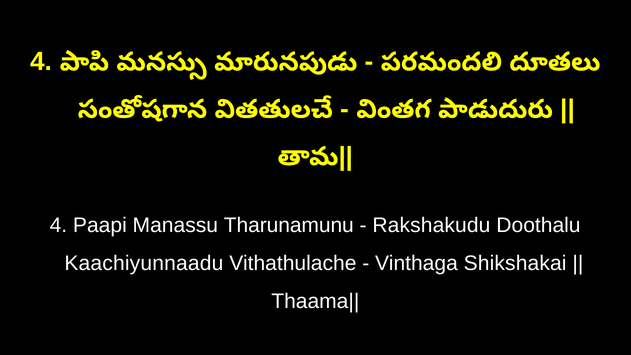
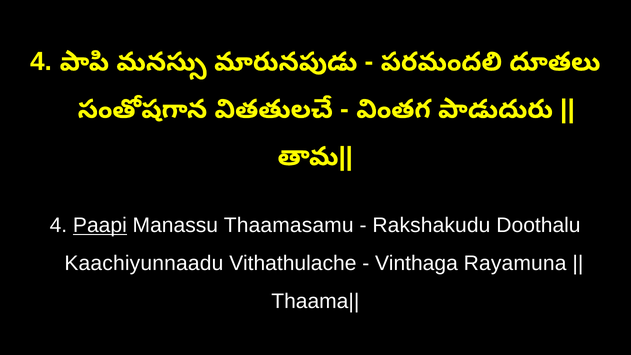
Paapi underline: none -> present
Tharunamunu: Tharunamunu -> Thaamasamu
Shikshakai: Shikshakai -> Rayamuna
